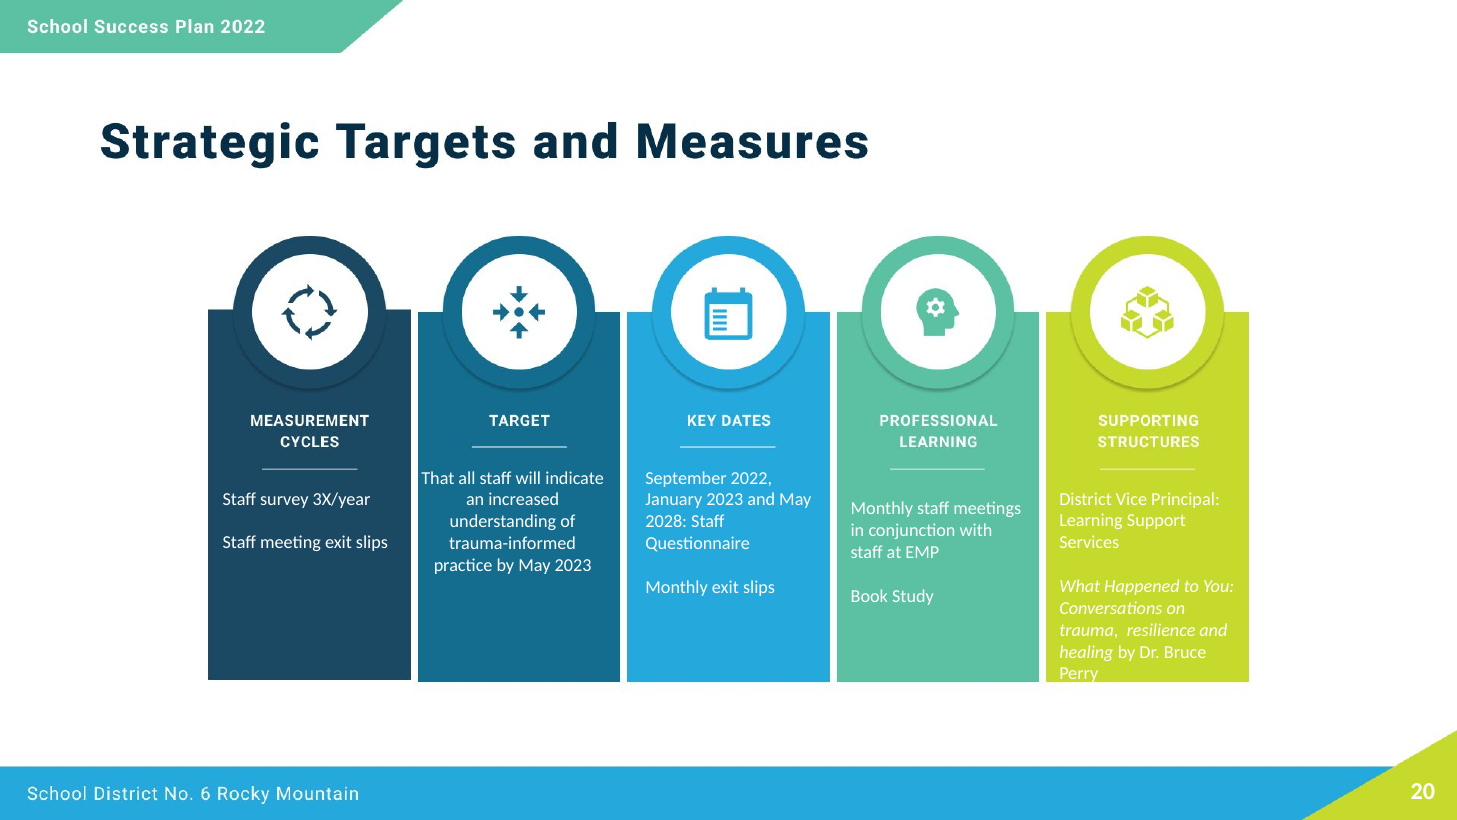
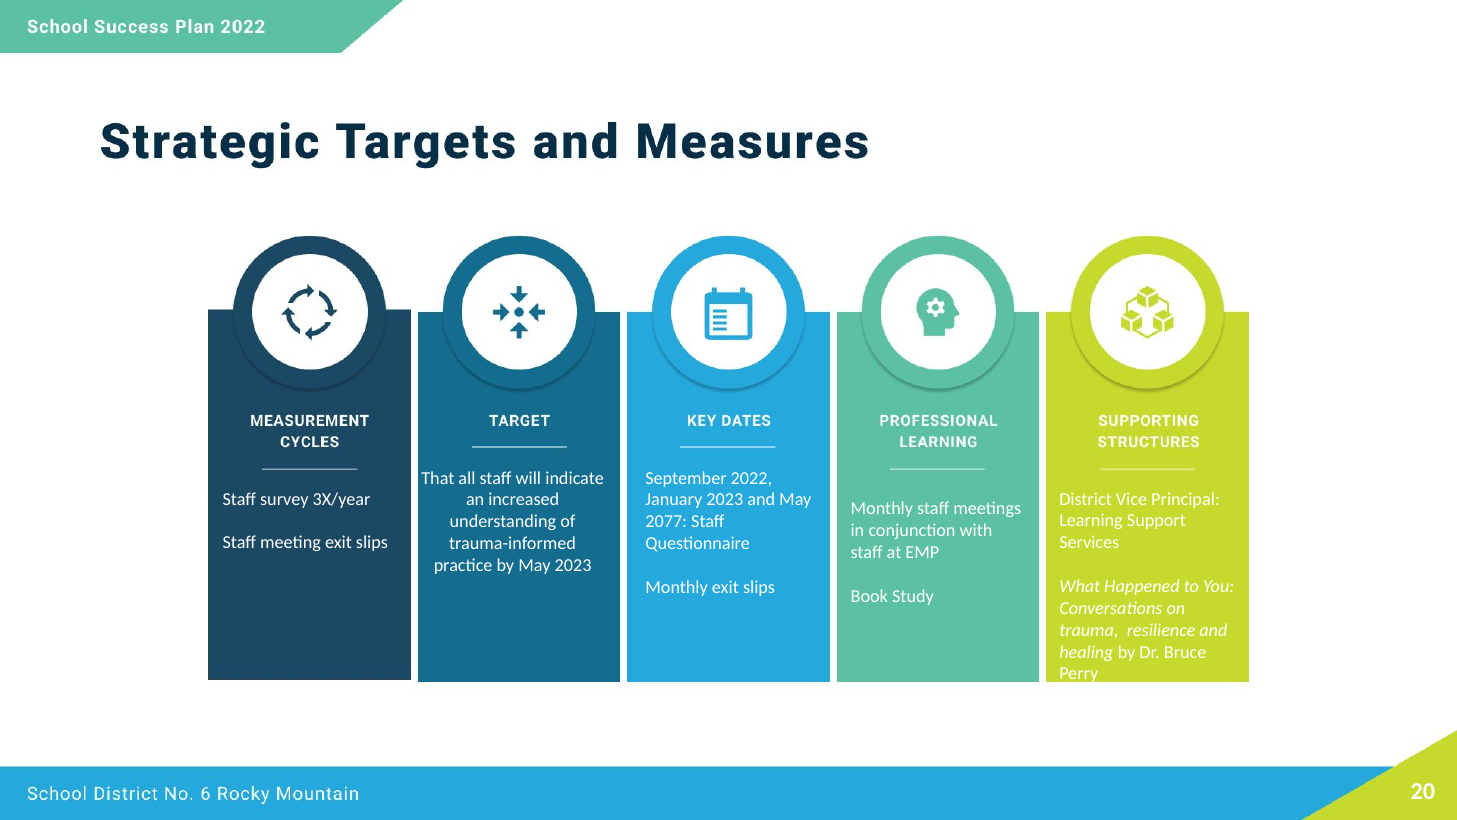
2028: 2028 -> 2077
